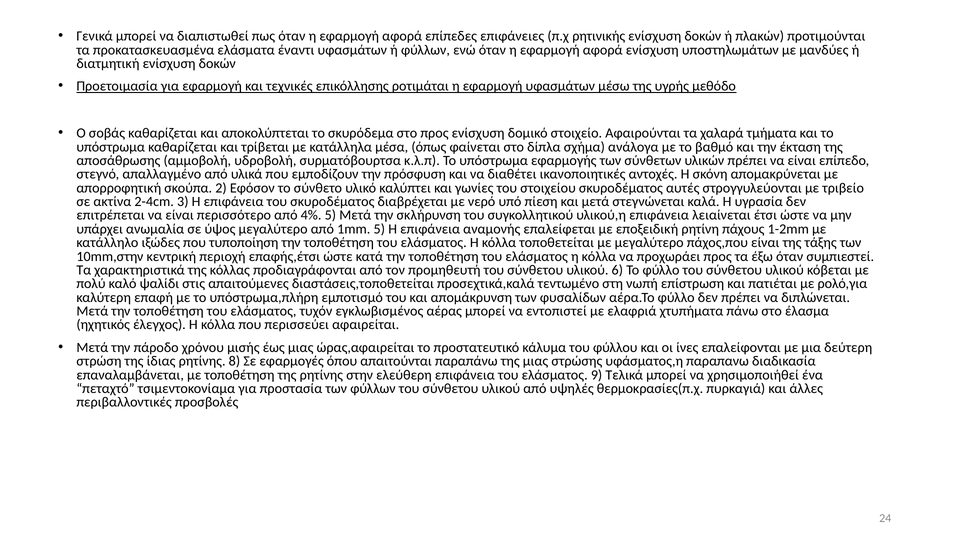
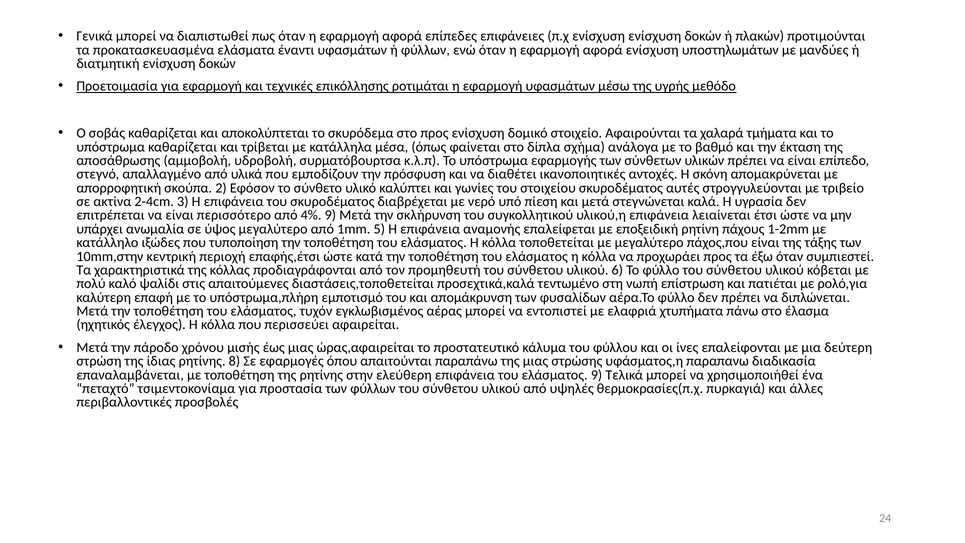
π.χ ρητινικής: ρητινικής -> ενίσχυση
4% 5: 5 -> 9
